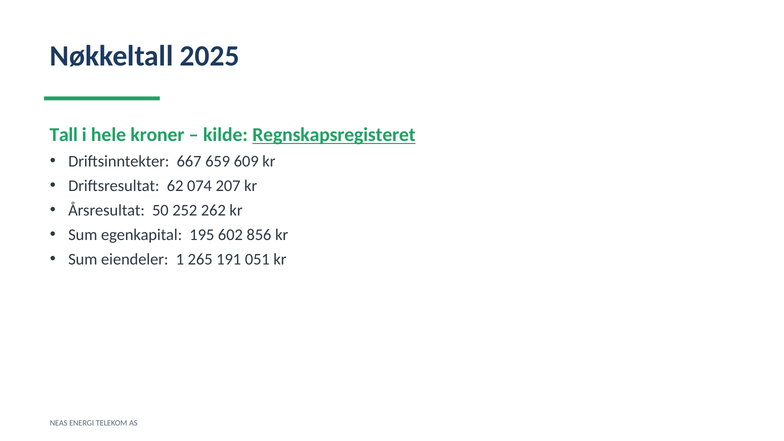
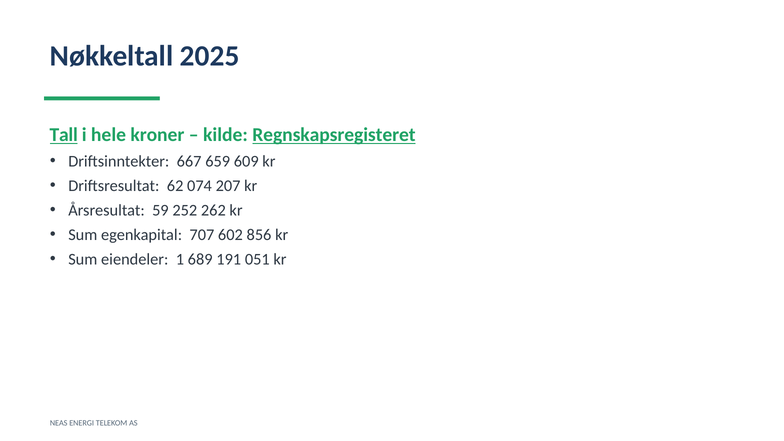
Tall underline: none -> present
50: 50 -> 59
195: 195 -> 707
265: 265 -> 689
